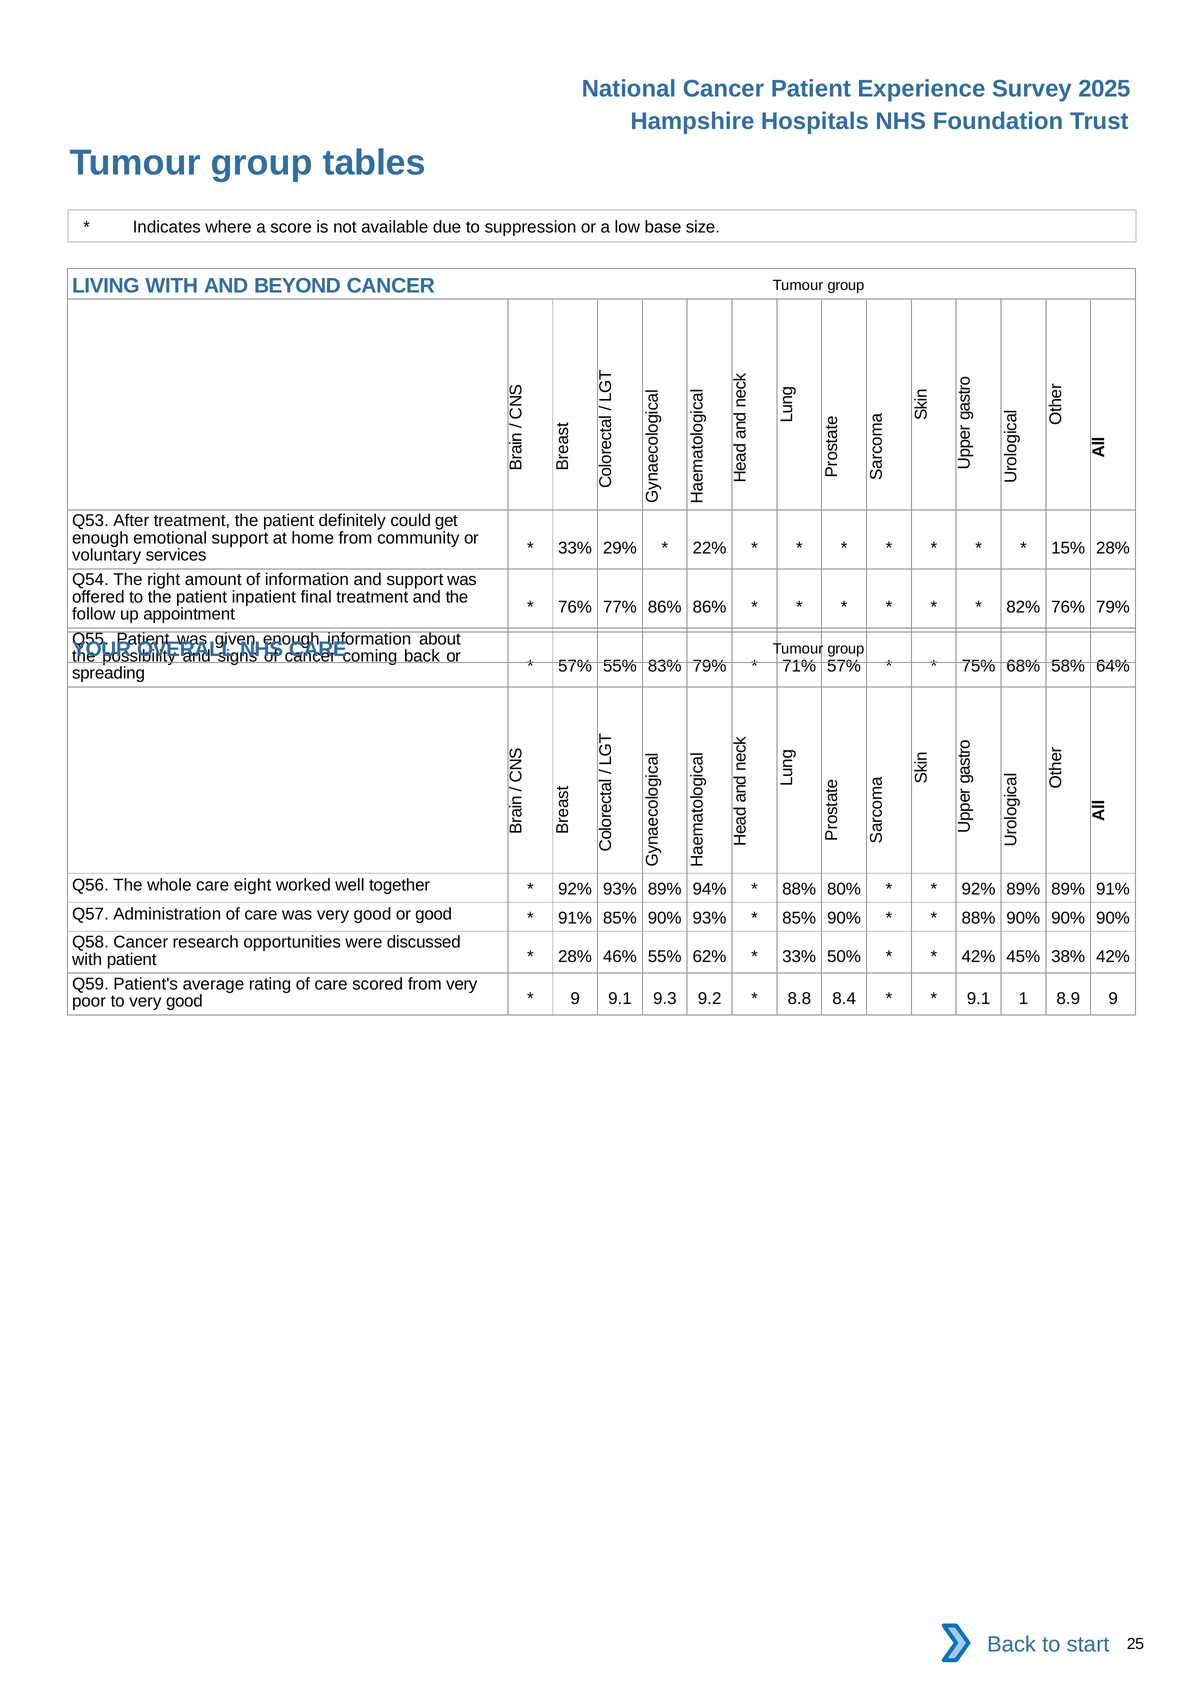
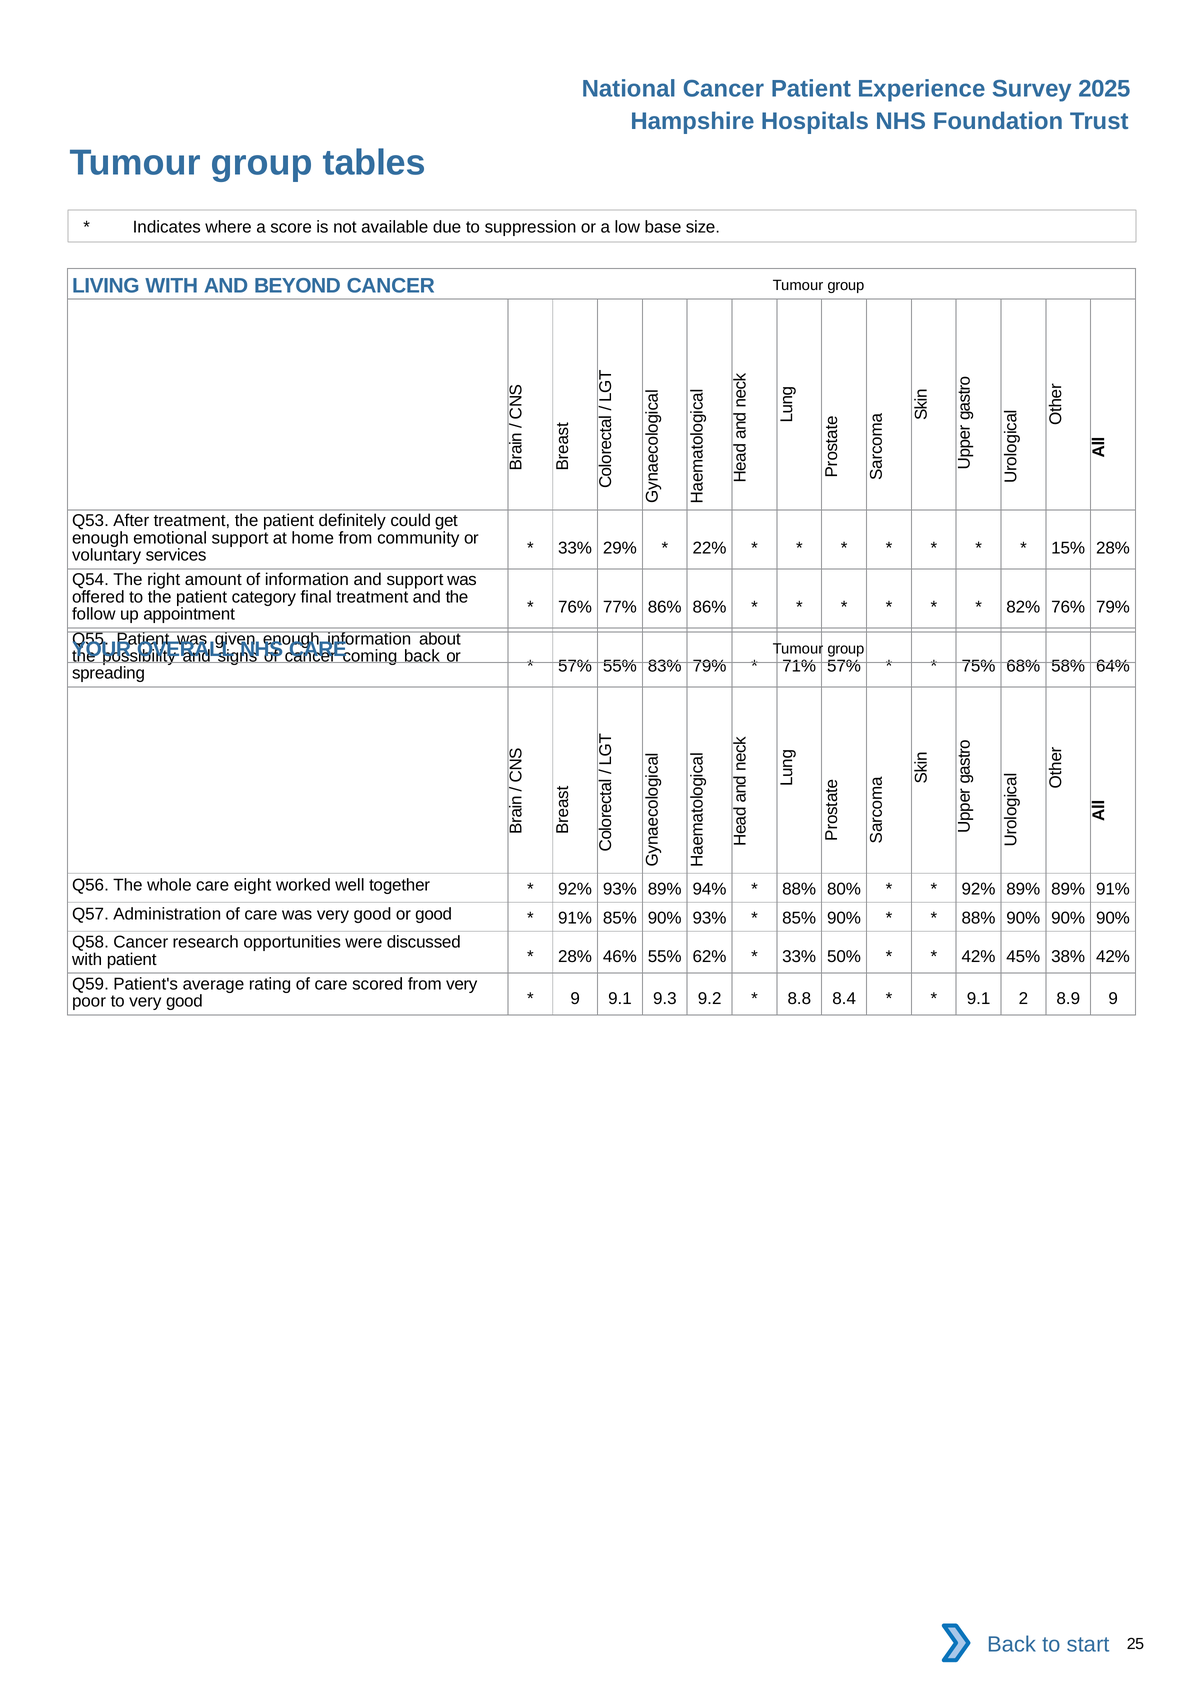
inpatient: inpatient -> category
1: 1 -> 2
